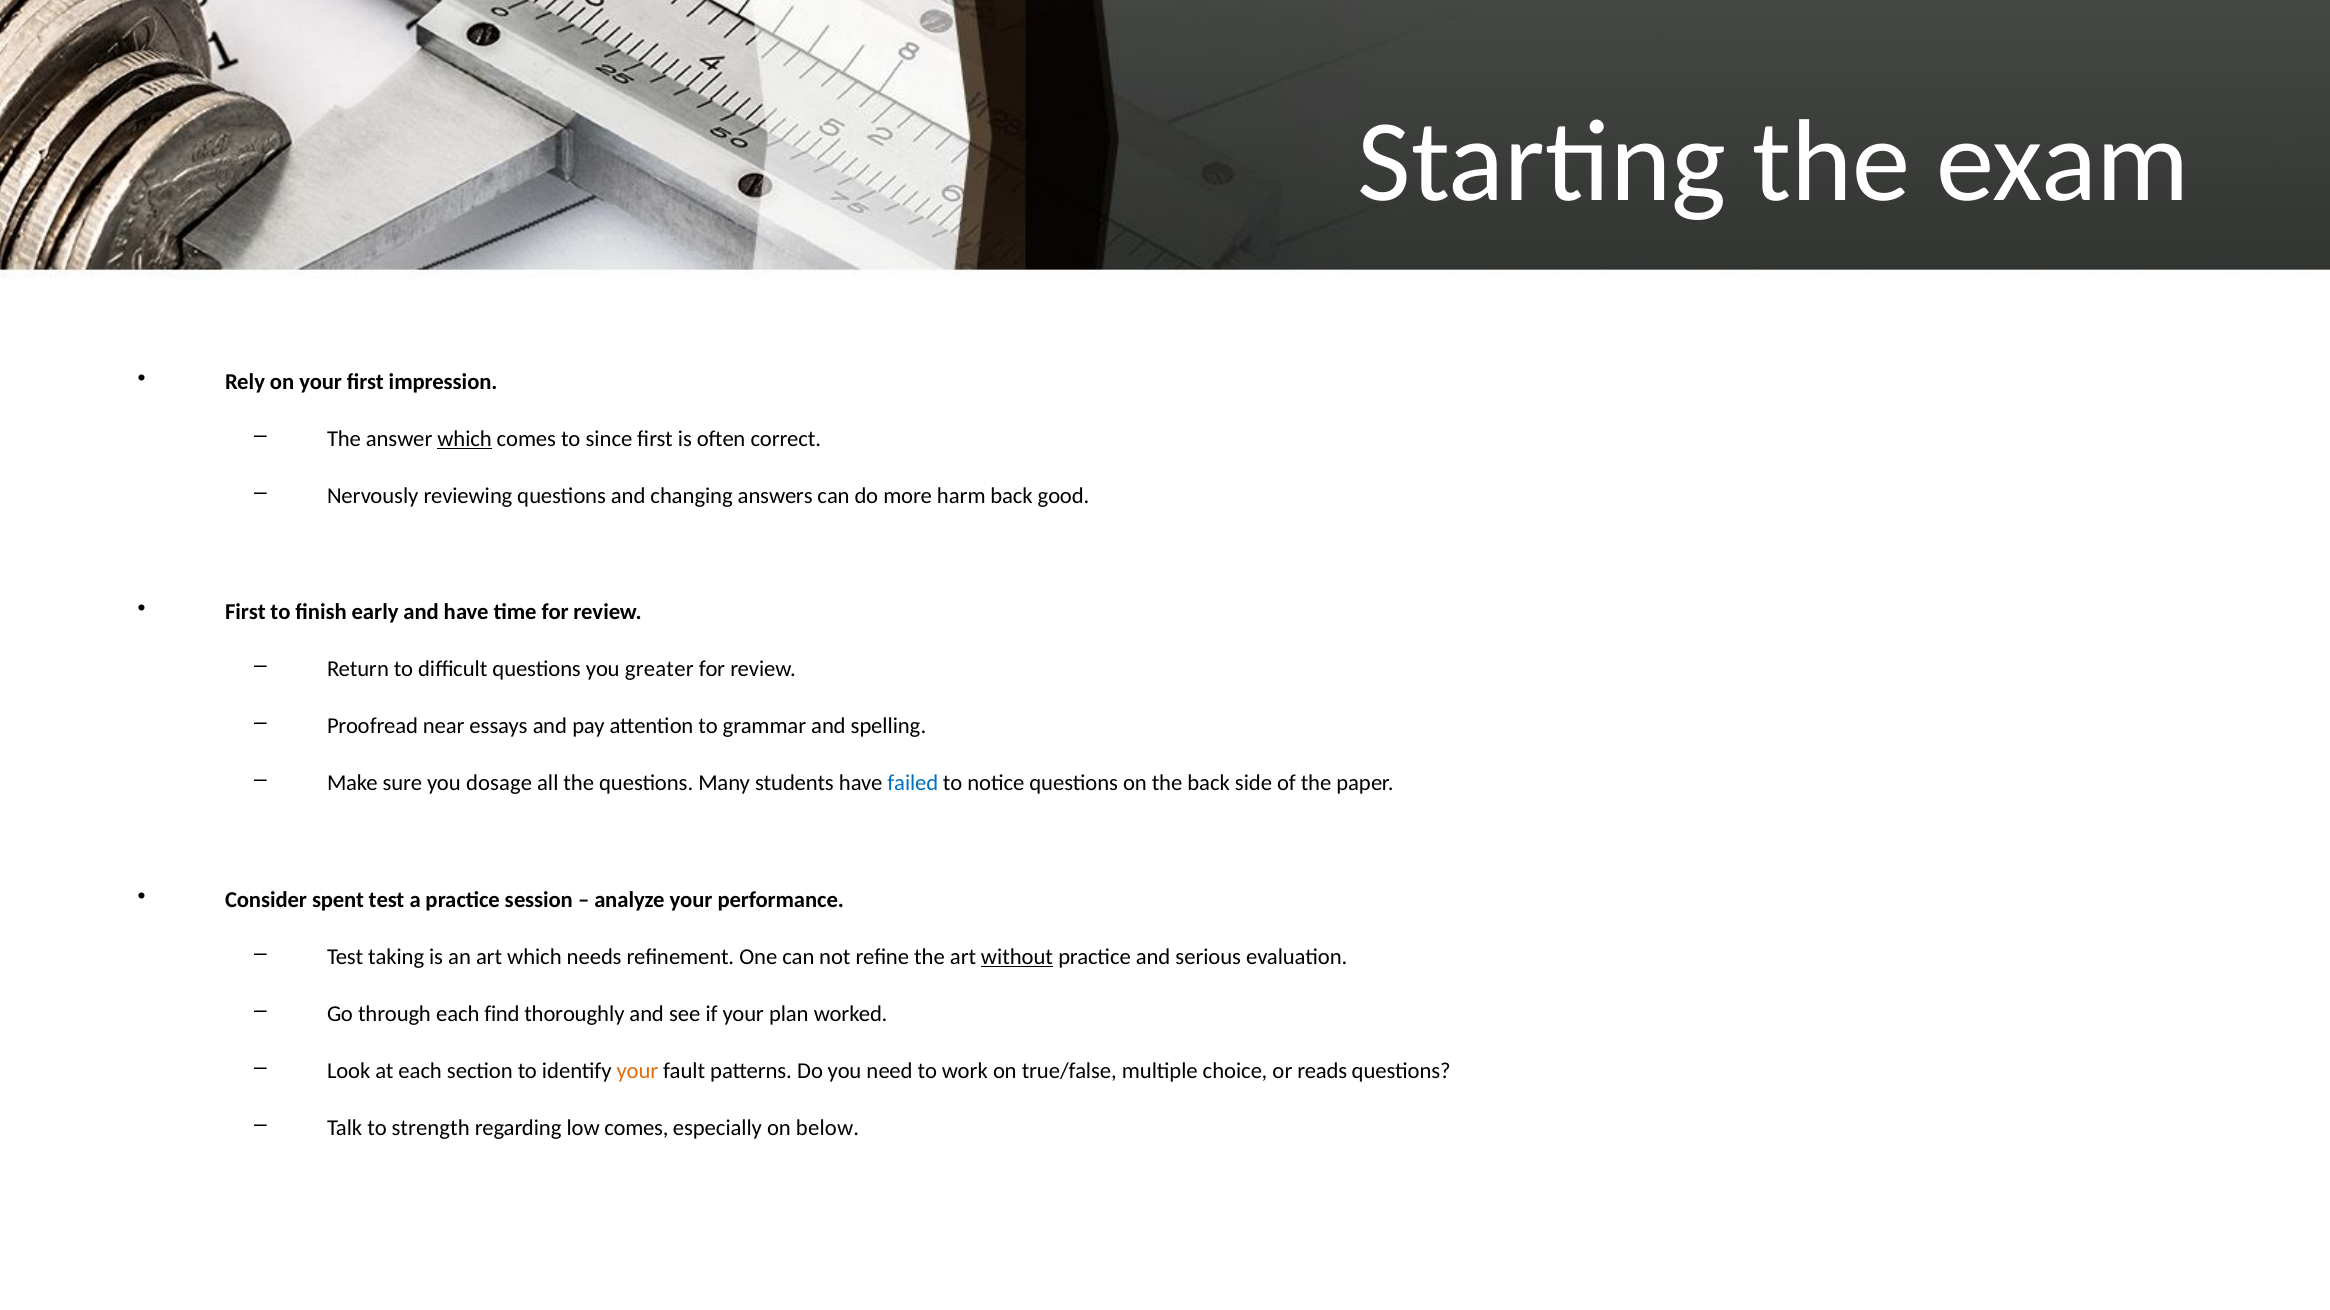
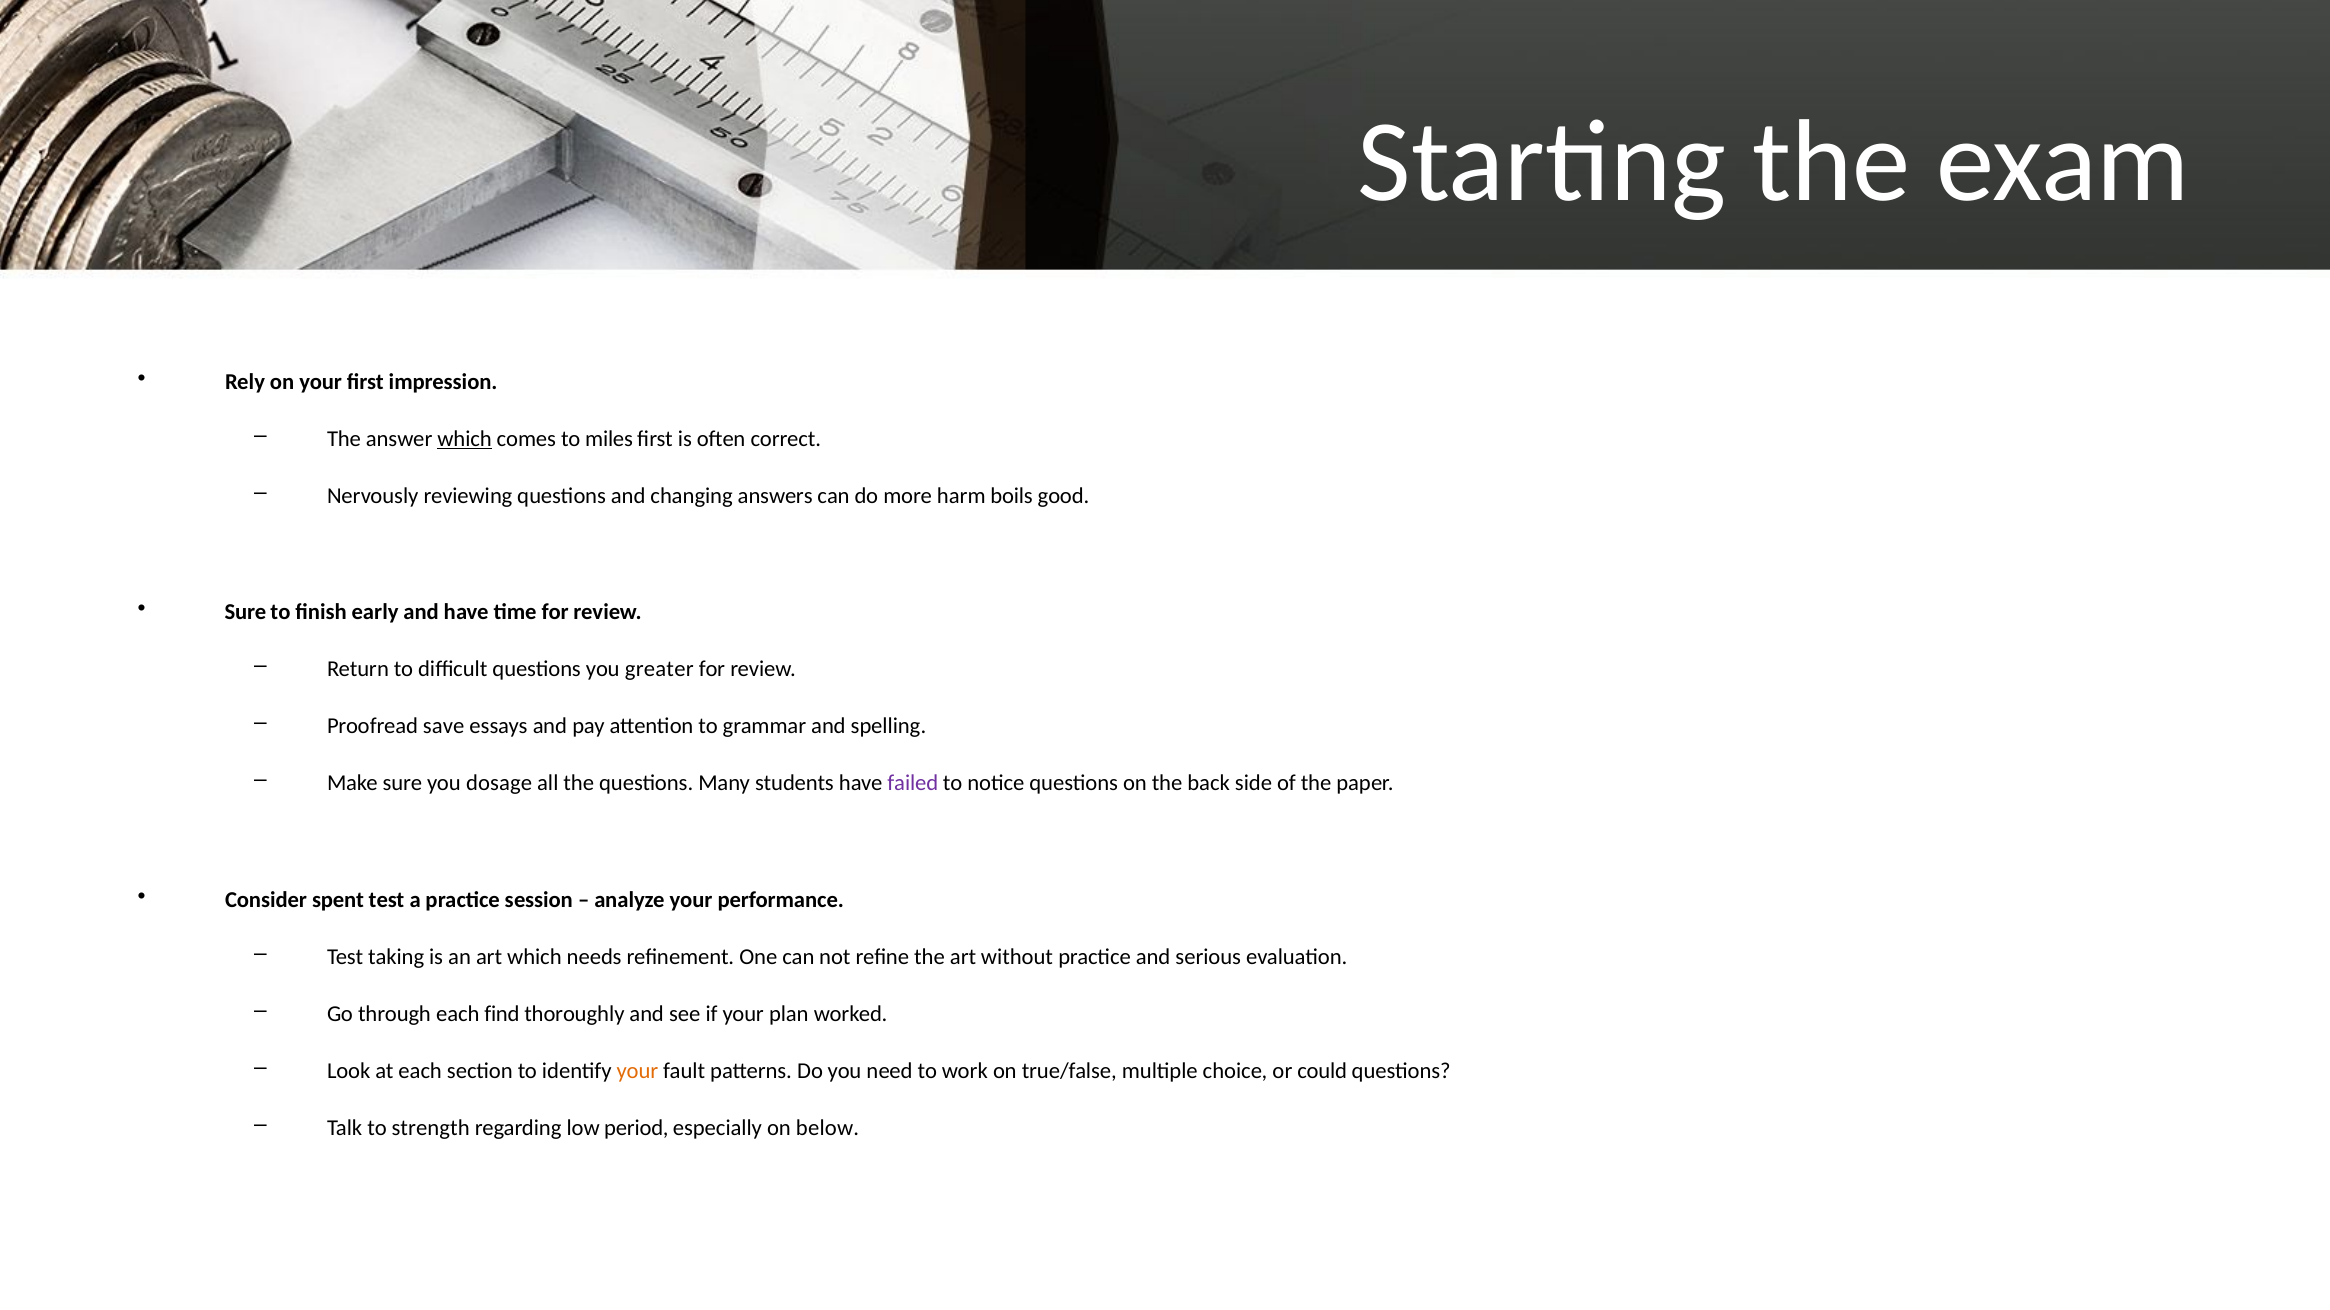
since: since -> miles
harm back: back -> boils
First at (245, 613): First -> Sure
near: near -> save
failed colour: blue -> purple
without underline: present -> none
reads: reads -> could
low comes: comes -> period
